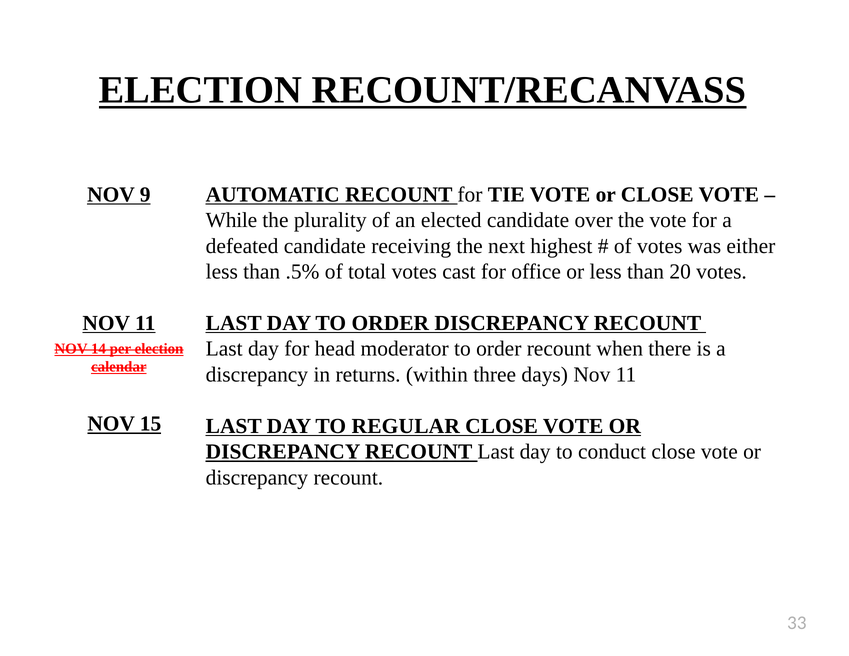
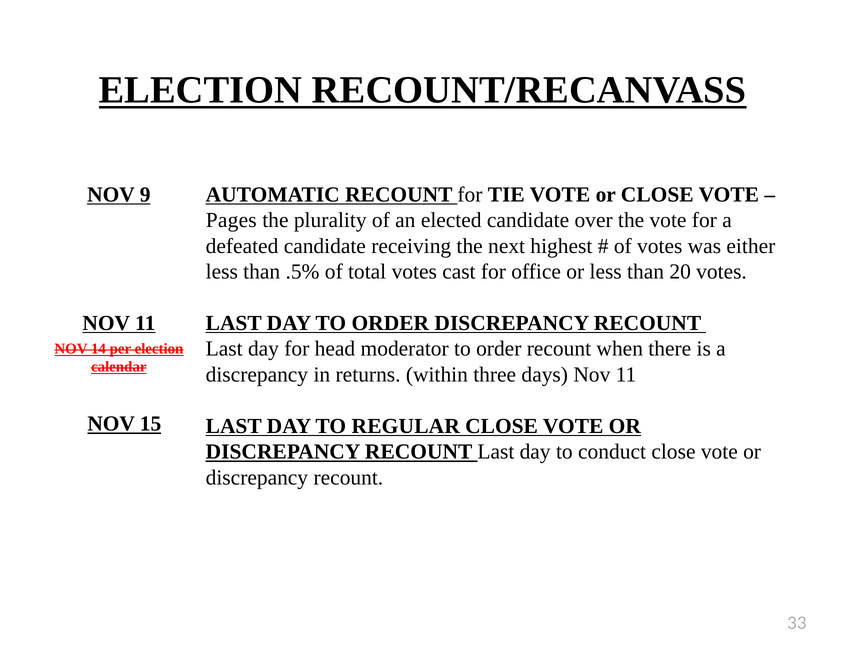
While: While -> Pages
